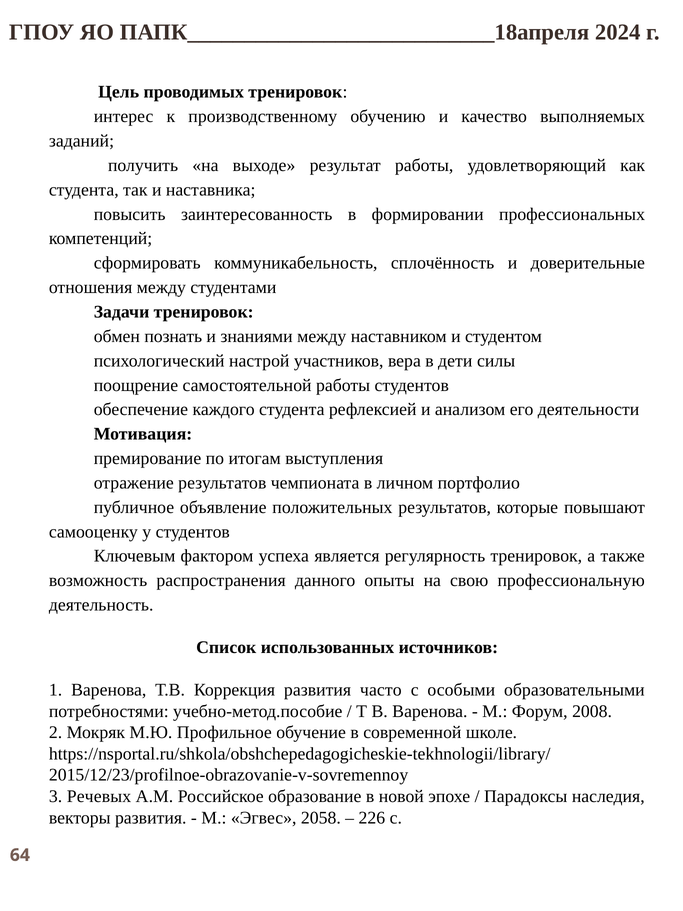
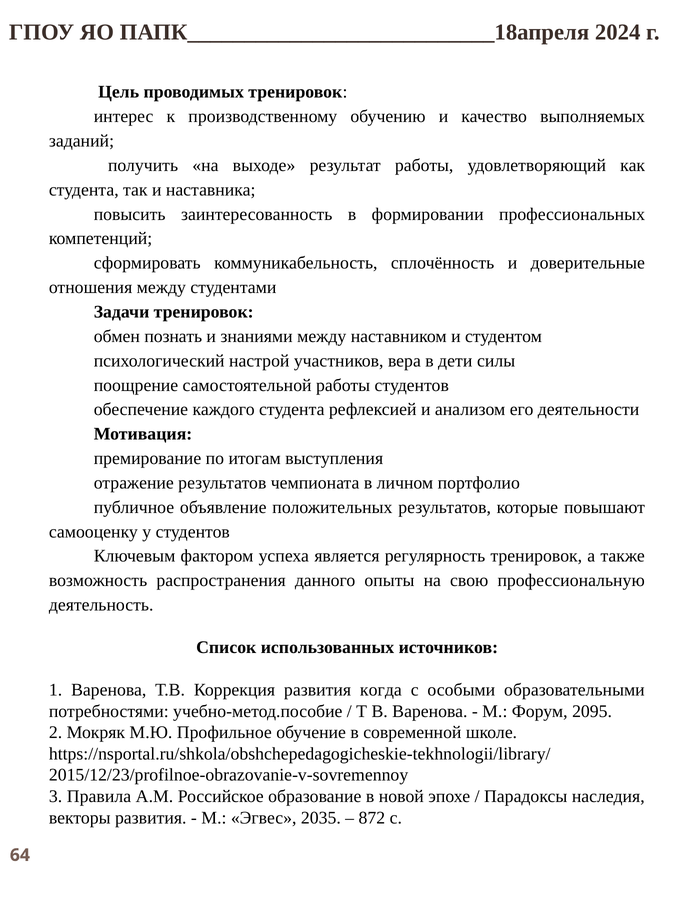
часто: часто -> когда
2008: 2008 -> 2095
Речевых: Речевых -> Правила
2058: 2058 -> 2035
226: 226 -> 872
